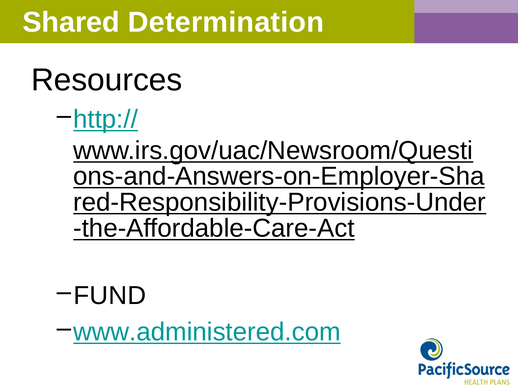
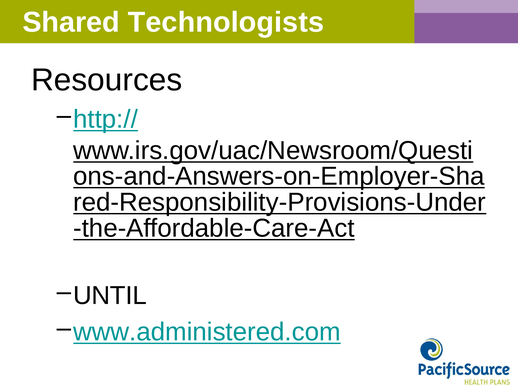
Determination: Determination -> Technologists
FUND: FUND -> UNTIL
